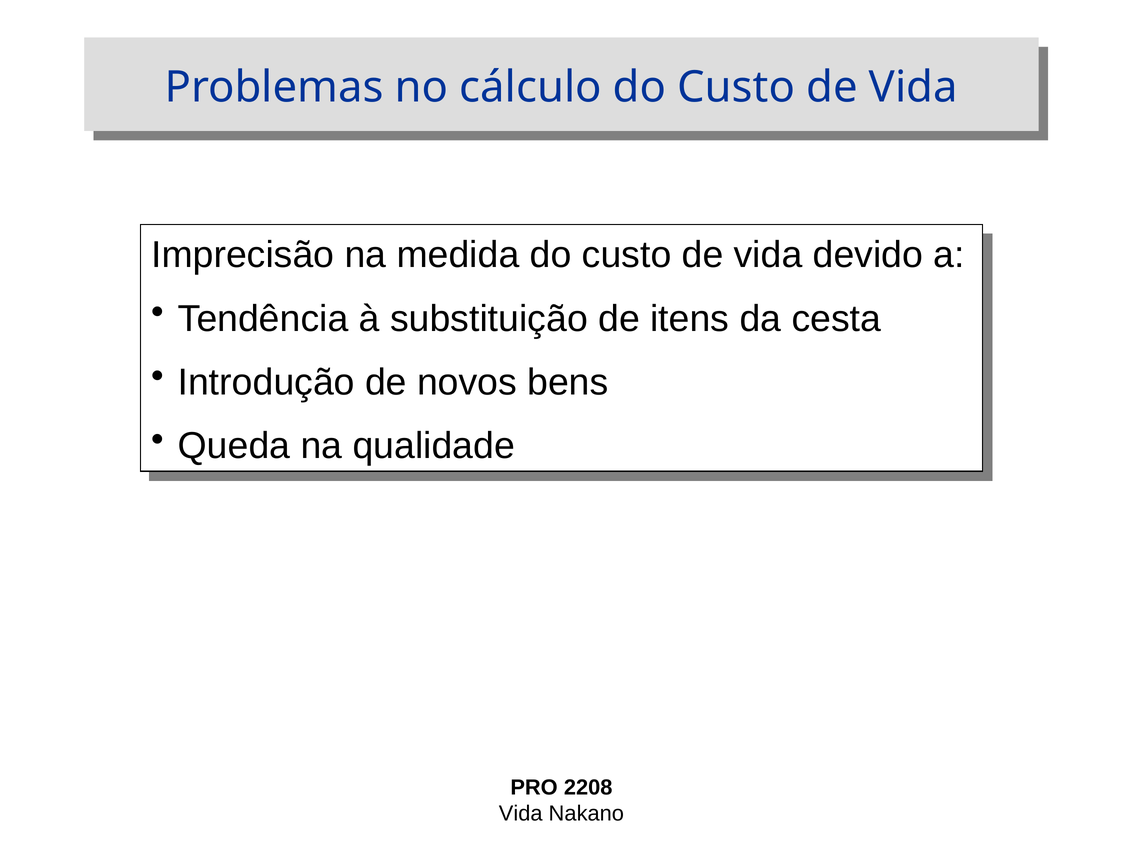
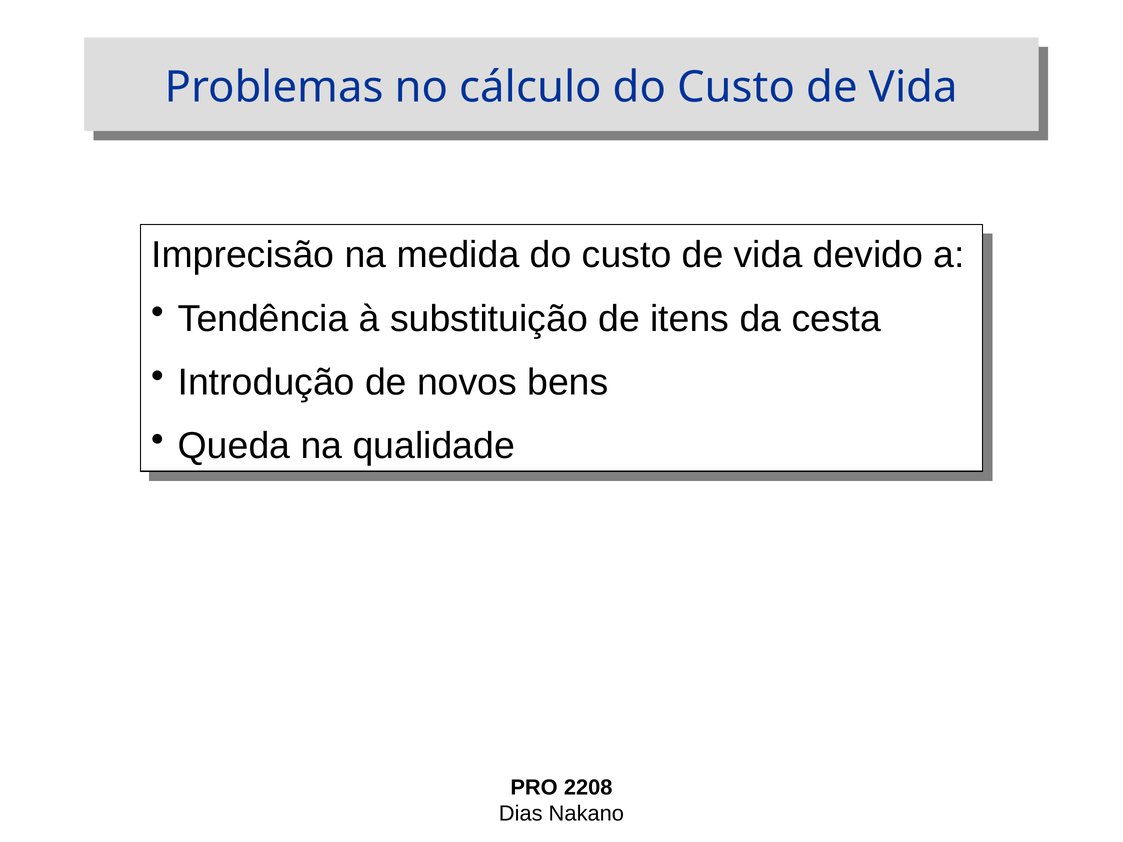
Vida at (521, 814): Vida -> Dias
